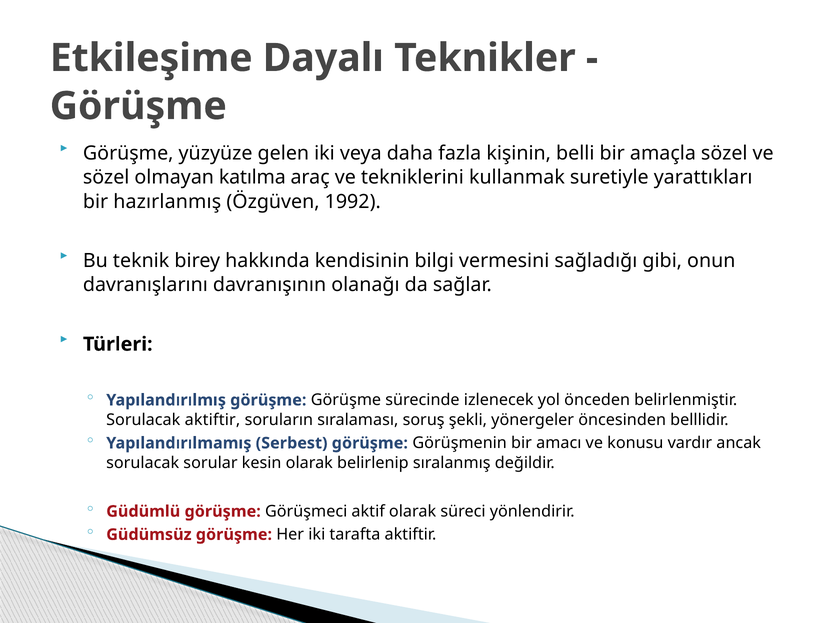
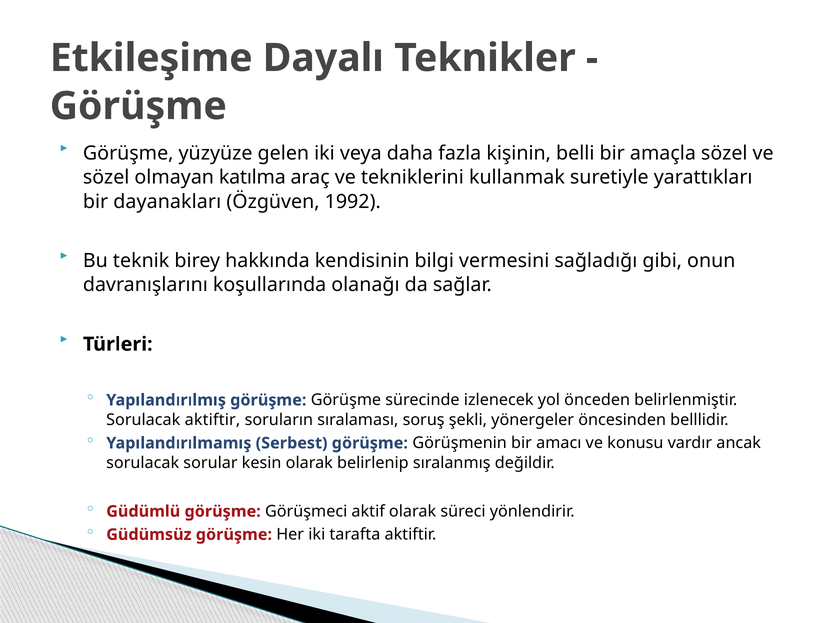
hazırlanmış: hazırlanmış -> dayanakları
davranışının: davranışının -> koşullarında
